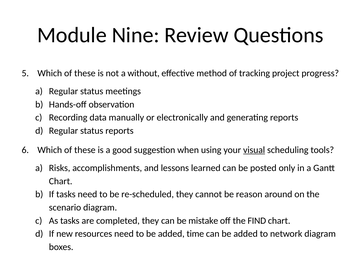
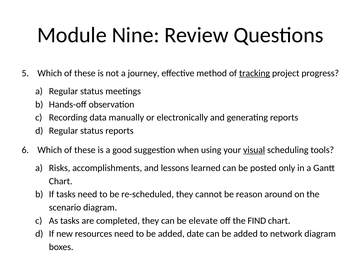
without: without -> journey
tracking underline: none -> present
mistake: mistake -> elevate
time: time -> date
